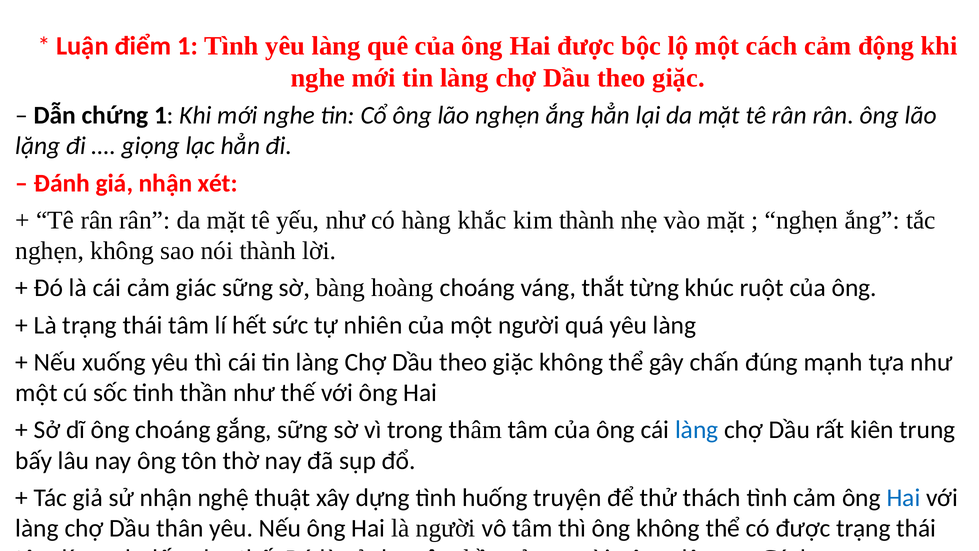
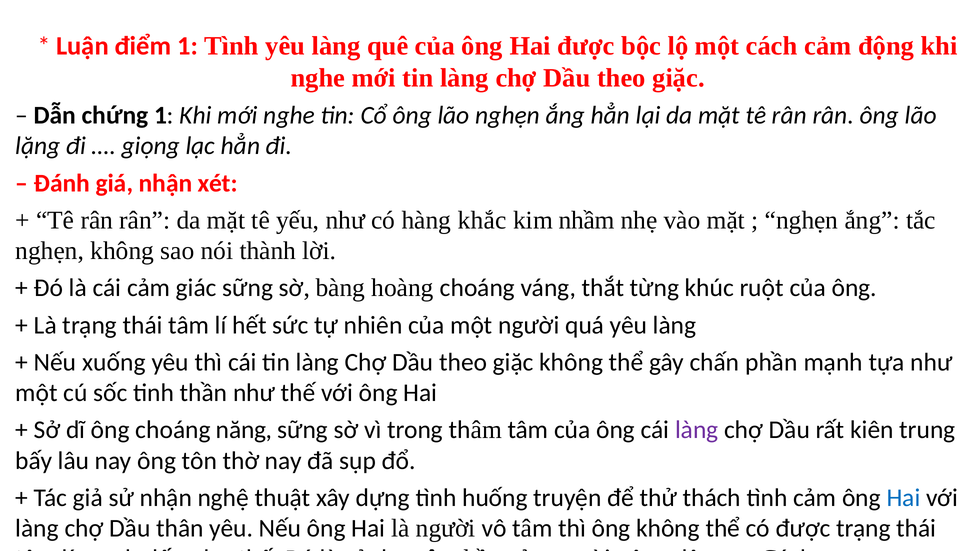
kim thành: thành -> nhầm
đúng: đúng -> phần
gắng: gắng -> năng
làng at (697, 430) colour: blue -> purple
